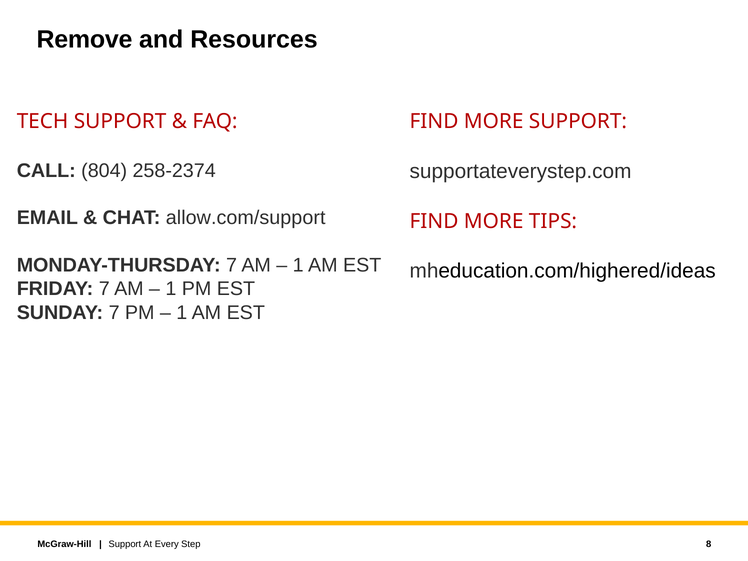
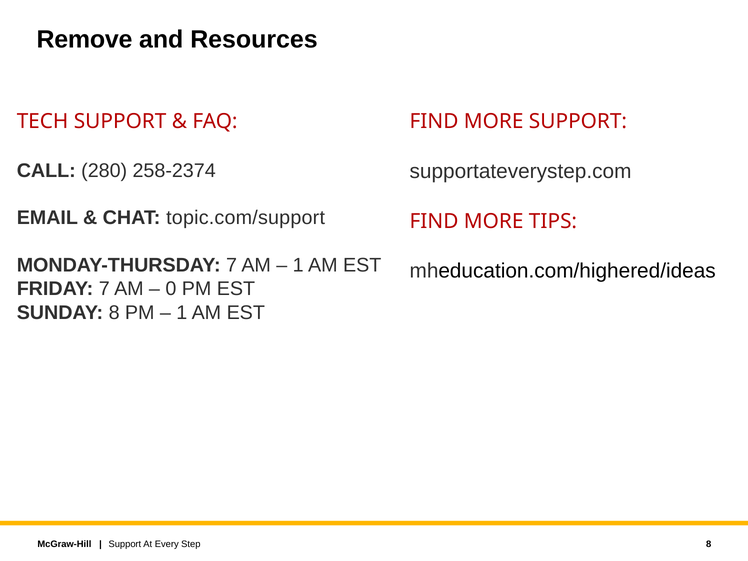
804: 804 -> 280
allow.com/support: allow.com/support -> topic.com/support
1 at (171, 289): 1 -> 0
SUNDAY 7: 7 -> 8
